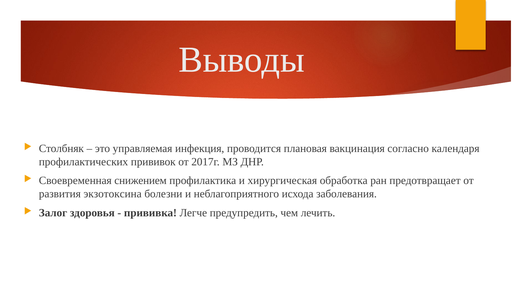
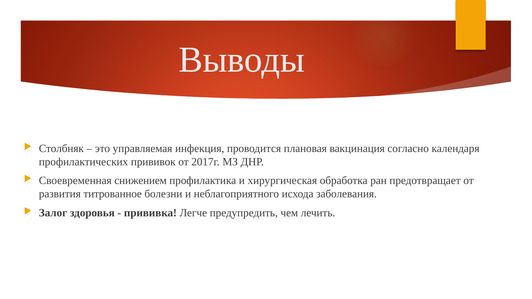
экзотоксина: экзотоксина -> титрованное
